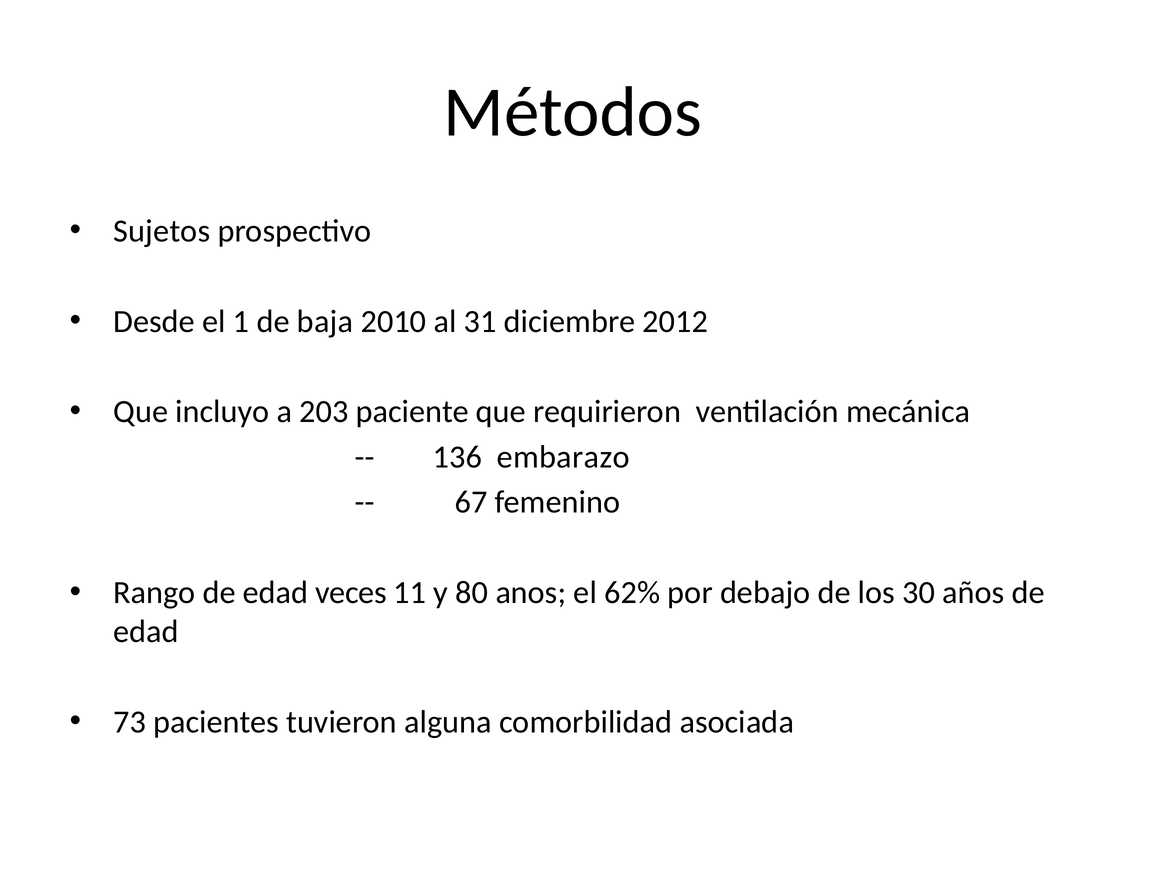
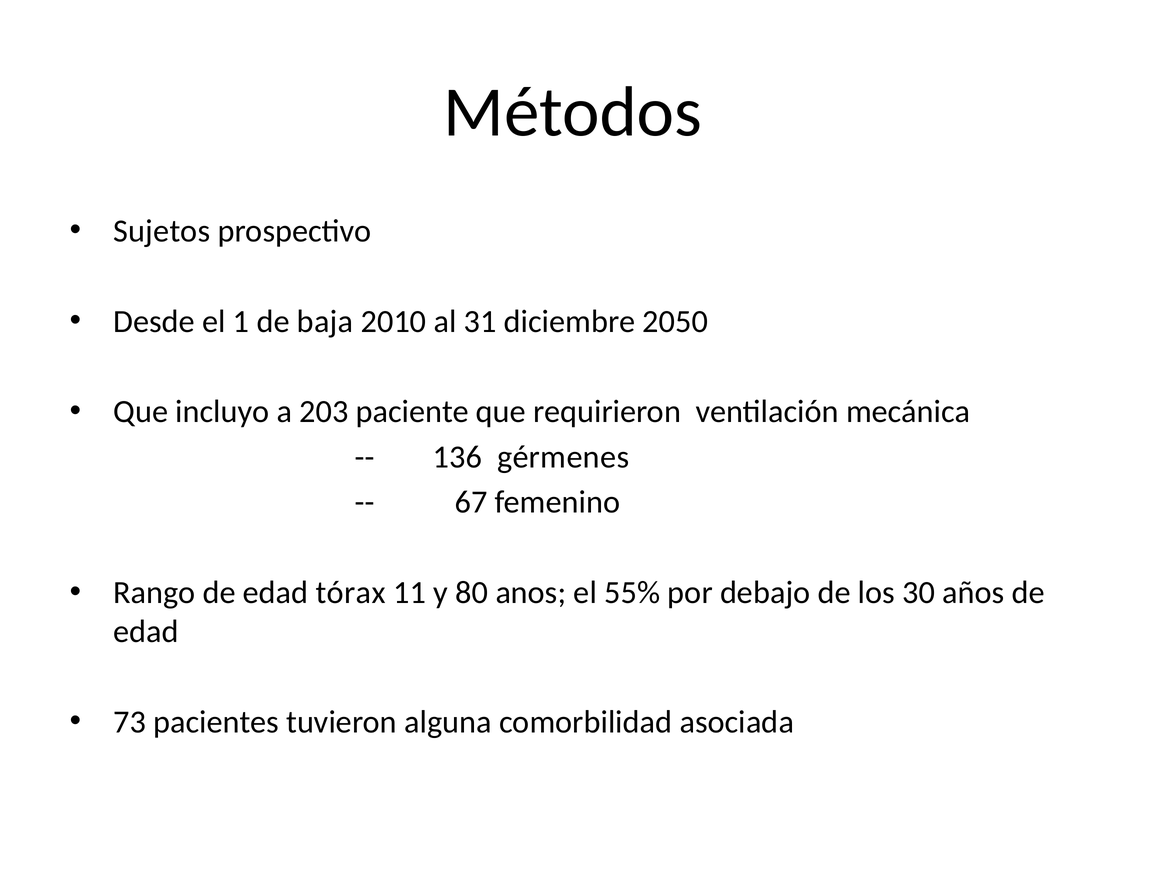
2012: 2012 -> 2050
embarazo: embarazo -> gérmenes
veces: veces -> tórax
62%: 62% -> 55%
